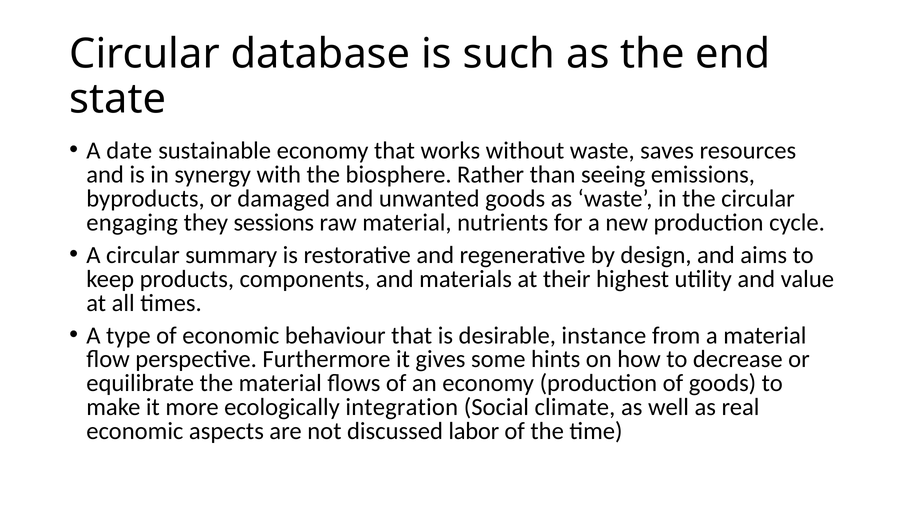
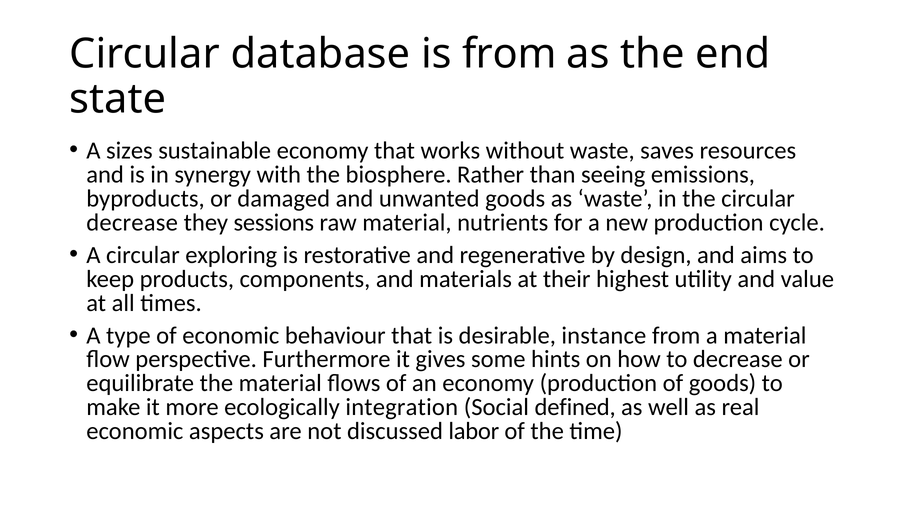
is such: such -> from
date: date -> sizes
engaging at (132, 222): engaging -> decrease
summary: summary -> exploring
climate: climate -> defined
